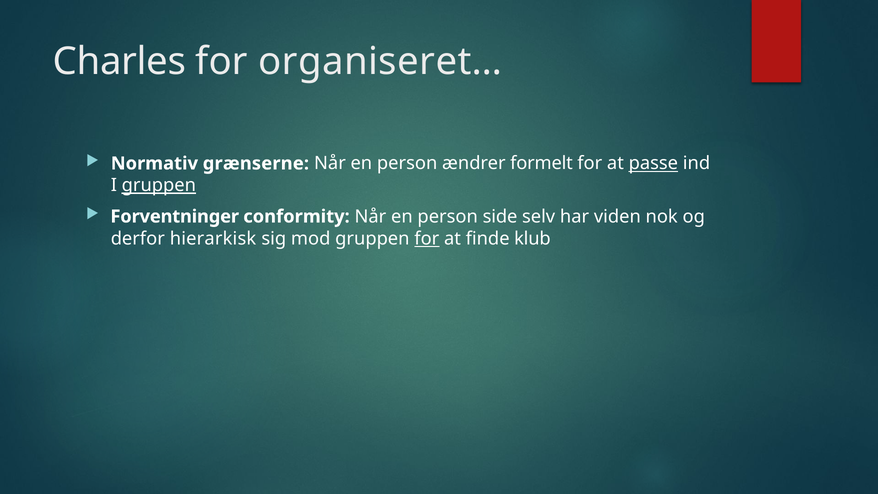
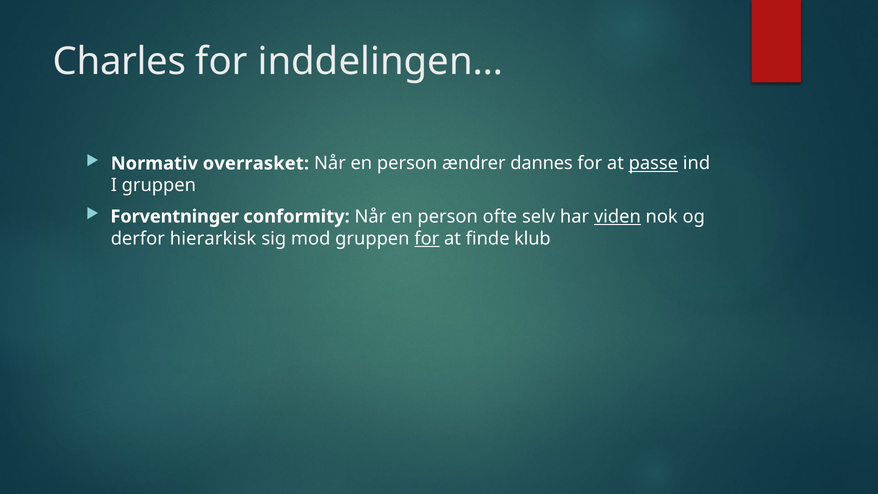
organiseret…: organiseret… -> inddelingen…
grænserne: grænserne -> overrasket
formelt: formelt -> dannes
gruppen at (159, 185) underline: present -> none
side: side -> ofte
viden underline: none -> present
